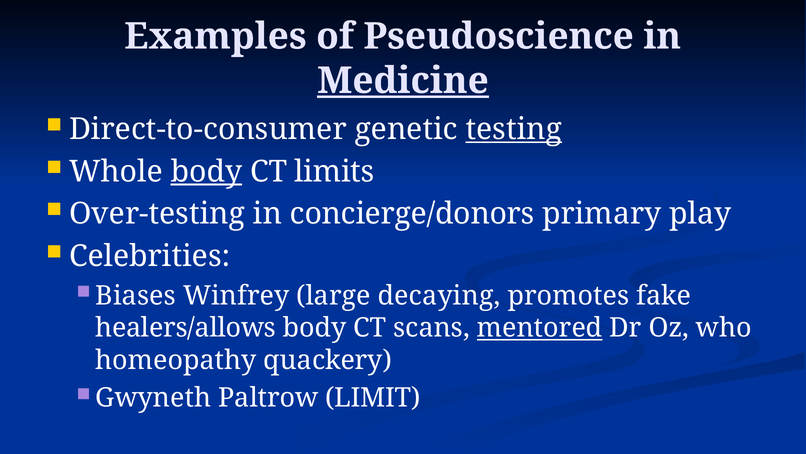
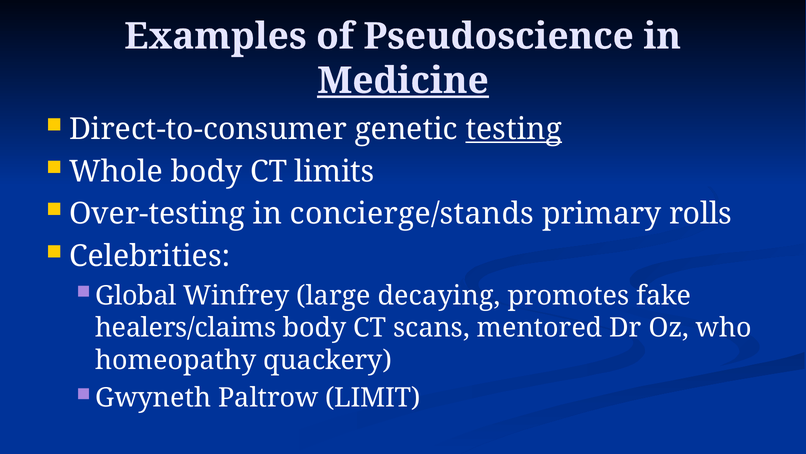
body at (206, 171) underline: present -> none
concierge/donors: concierge/donors -> concierge/stands
play: play -> rolls
Biases: Biases -> Global
healers/allows: healers/allows -> healers/claims
mentored underline: present -> none
